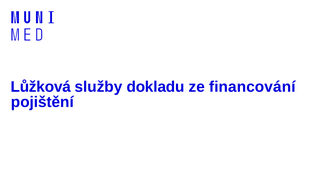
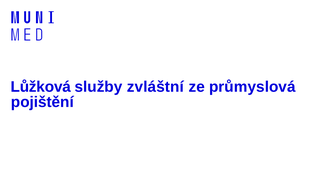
dokladu: dokladu -> zvláštní
financování: financování -> průmyslová
